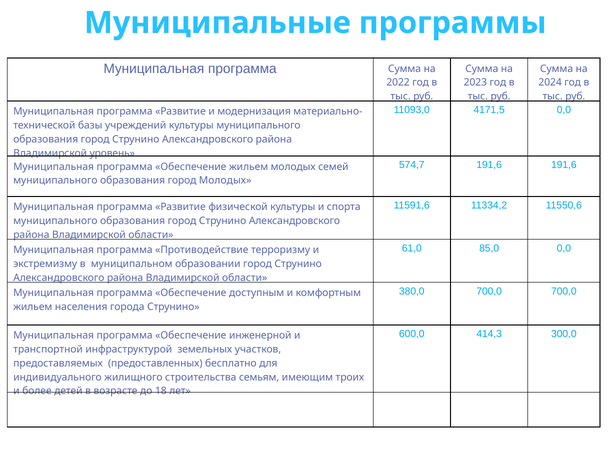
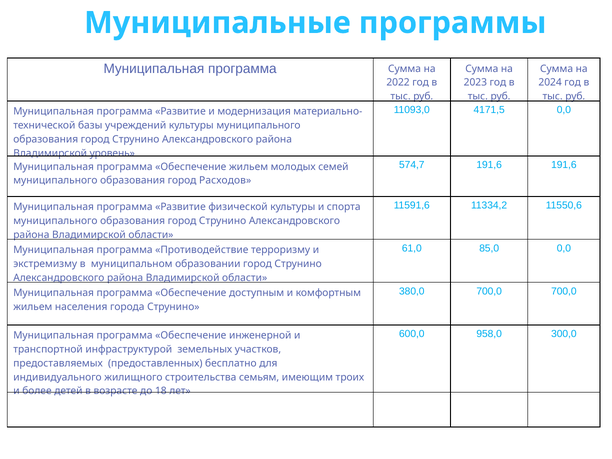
город Молодых: Молодых -> Расходов
414,3: 414,3 -> 958,0
